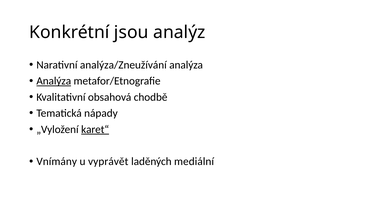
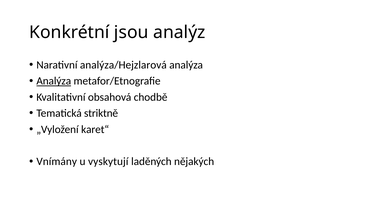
analýza/Zneužívání: analýza/Zneužívání -> analýza/Hejzlarová
nápady: nápady -> striktně
karet“ underline: present -> none
vyprávět: vyprávět -> vyskytují
mediální: mediální -> nějakých
